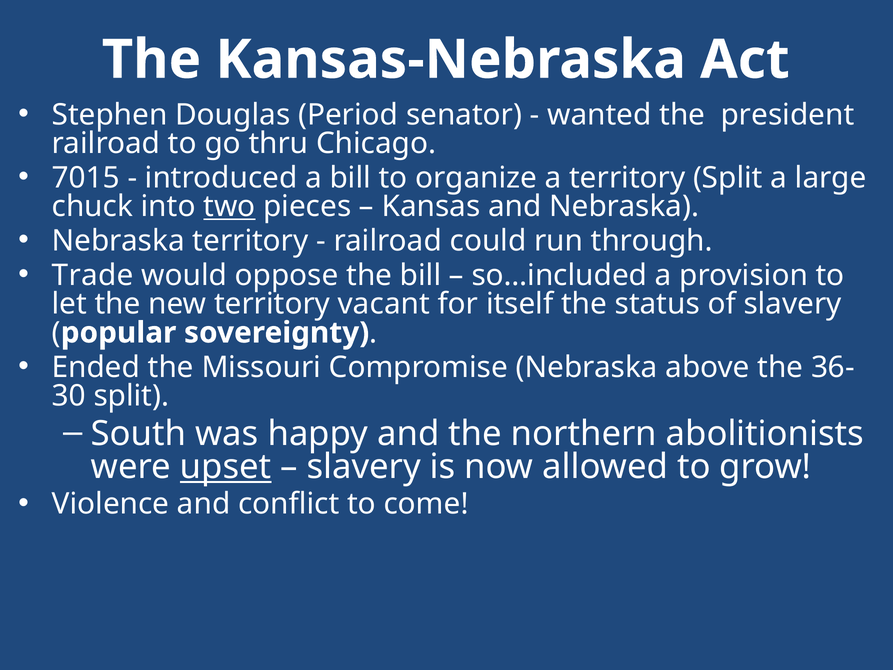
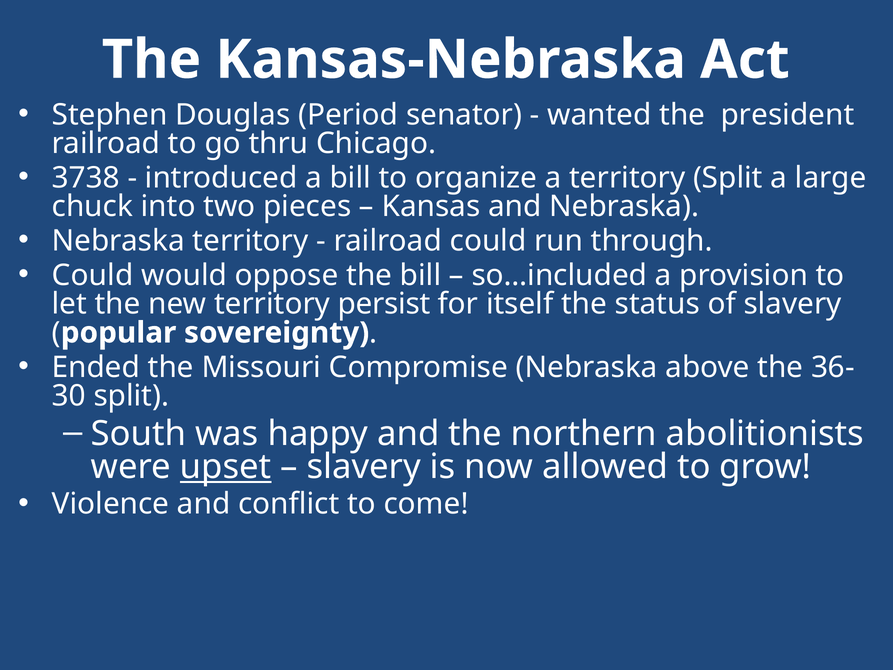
7015: 7015 -> 3738
two underline: present -> none
Trade at (93, 275): Trade -> Could
vacant: vacant -> persist
